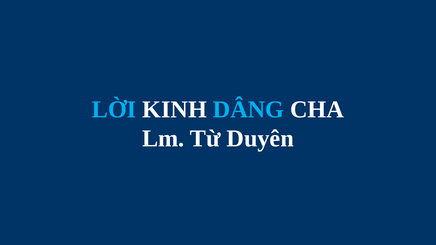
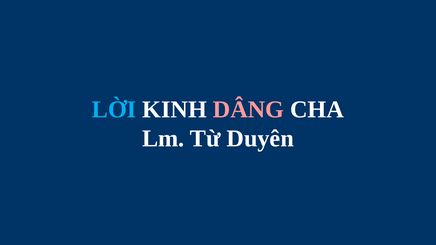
DÂNG colour: light blue -> pink
